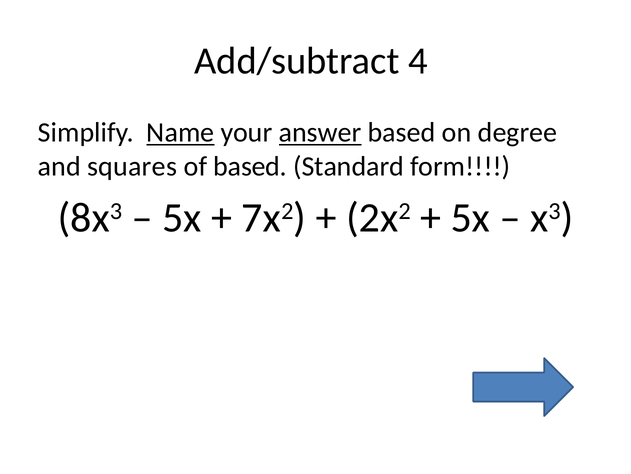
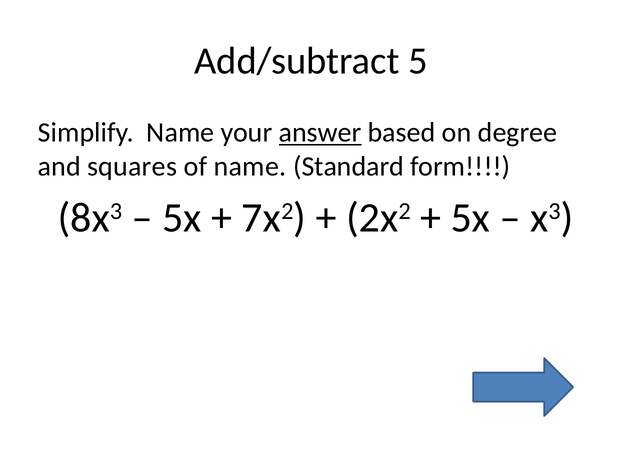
4: 4 -> 5
Name at (180, 132) underline: present -> none
of based: based -> name
